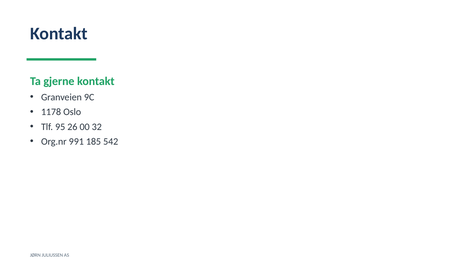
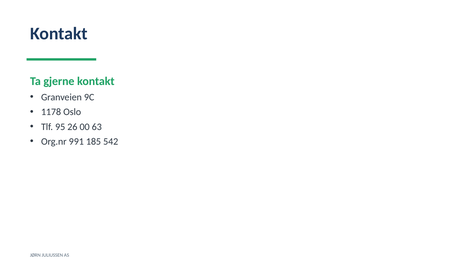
32: 32 -> 63
